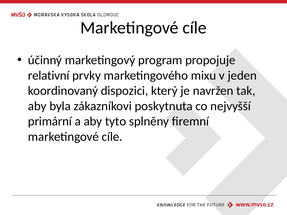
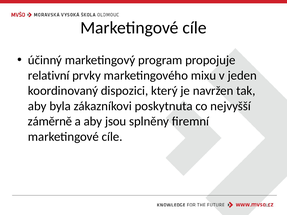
primární: primární -> záměrně
tyto: tyto -> jsou
